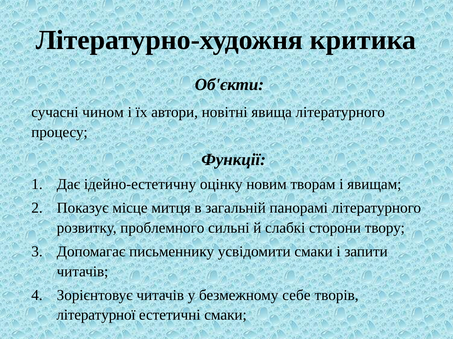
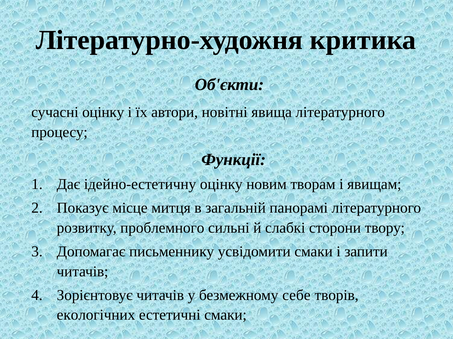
сучасні чином: чином -> оцінку
літературної: літературної -> екологічних
